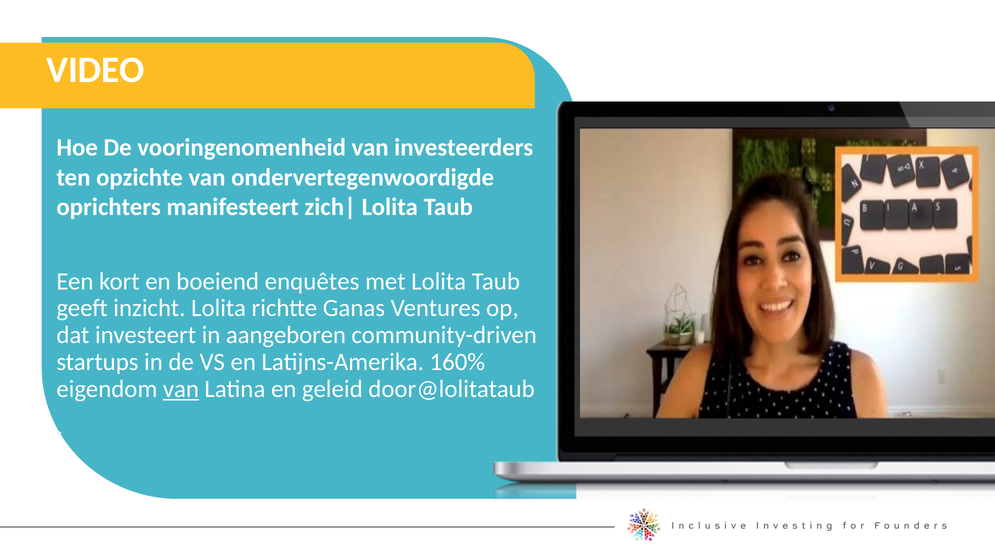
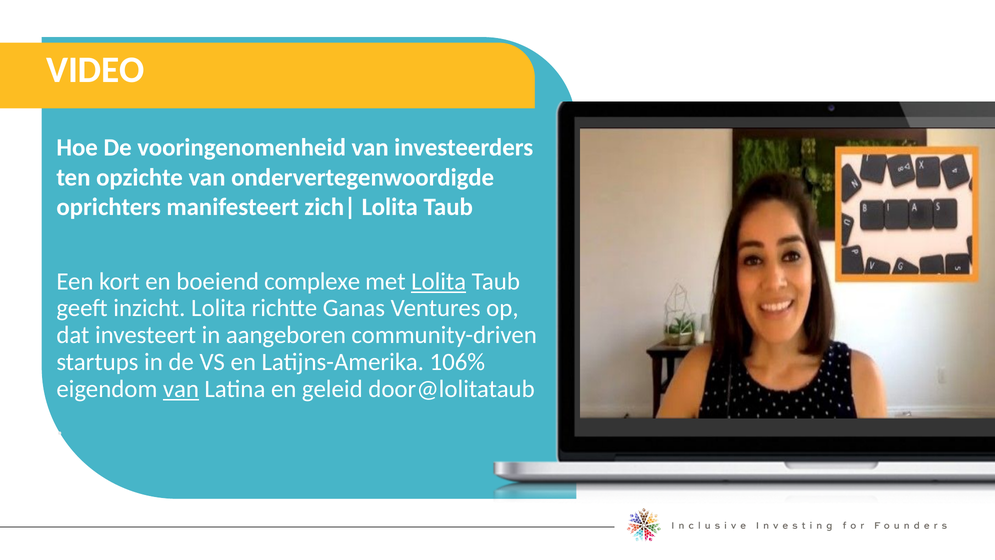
enquêtes: enquêtes -> complexe
Lolita at (439, 281) underline: none -> present
160%: 160% -> 106%
